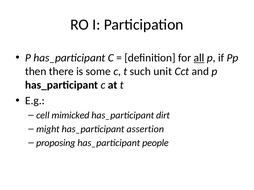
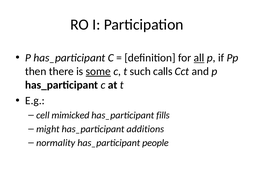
some underline: none -> present
unit: unit -> calls
dirt: dirt -> fills
assertion: assertion -> additions
proposing: proposing -> normality
